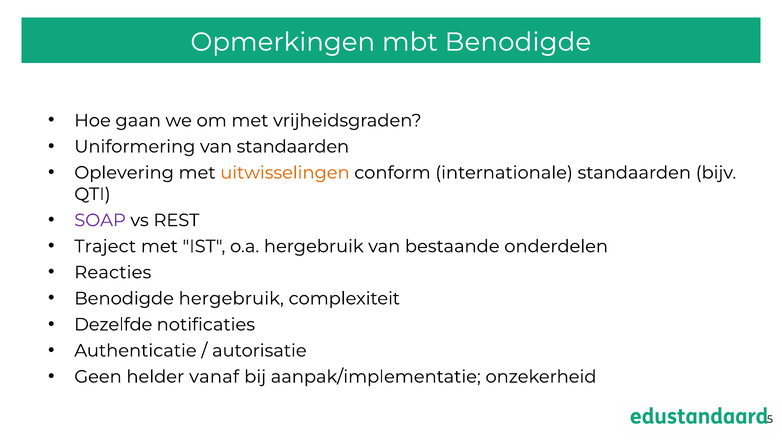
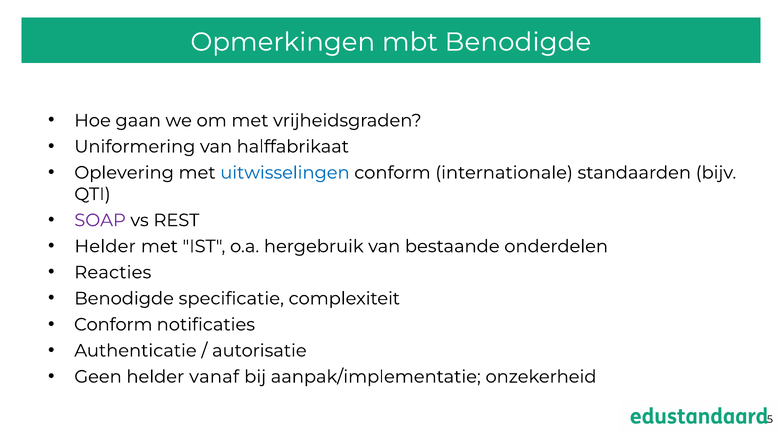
van standaarden: standaarden -> halffabrikaat
uitwisselingen colour: orange -> blue
Traject at (105, 246): Traject -> Helder
Benodigde hergebruik: hergebruik -> specificatie
Dezelfde at (113, 324): Dezelfde -> Conform
